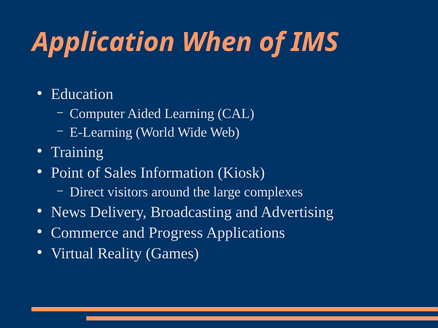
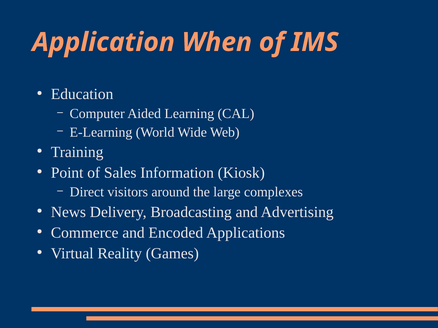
Progress: Progress -> Encoded
